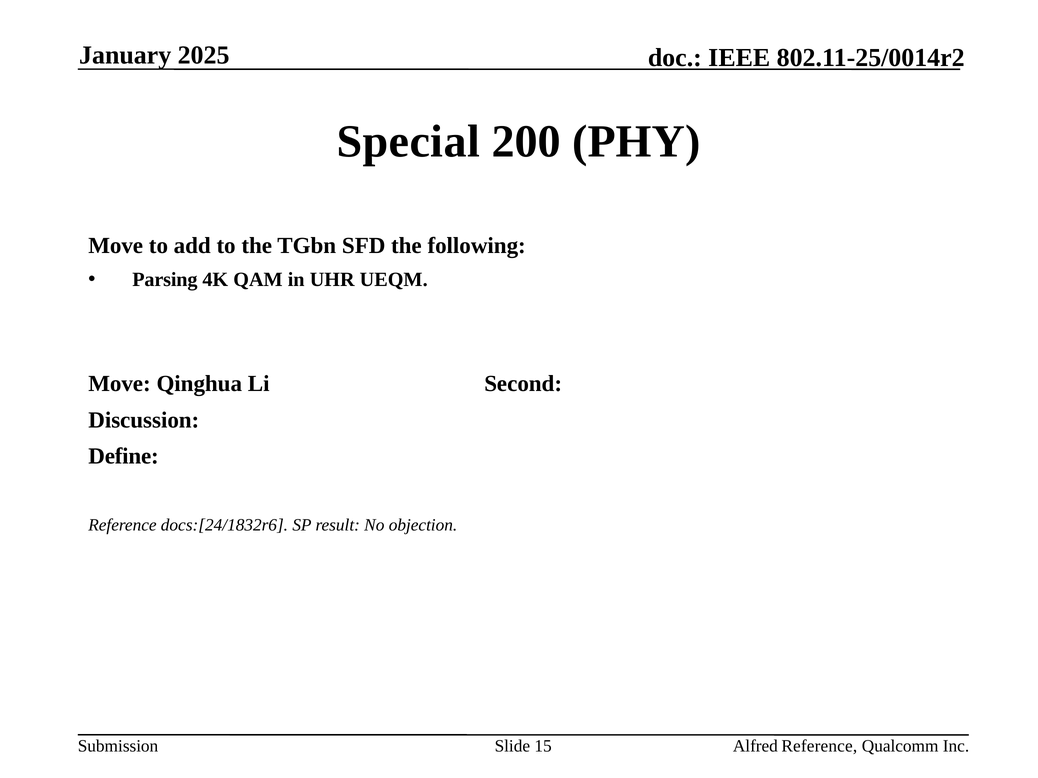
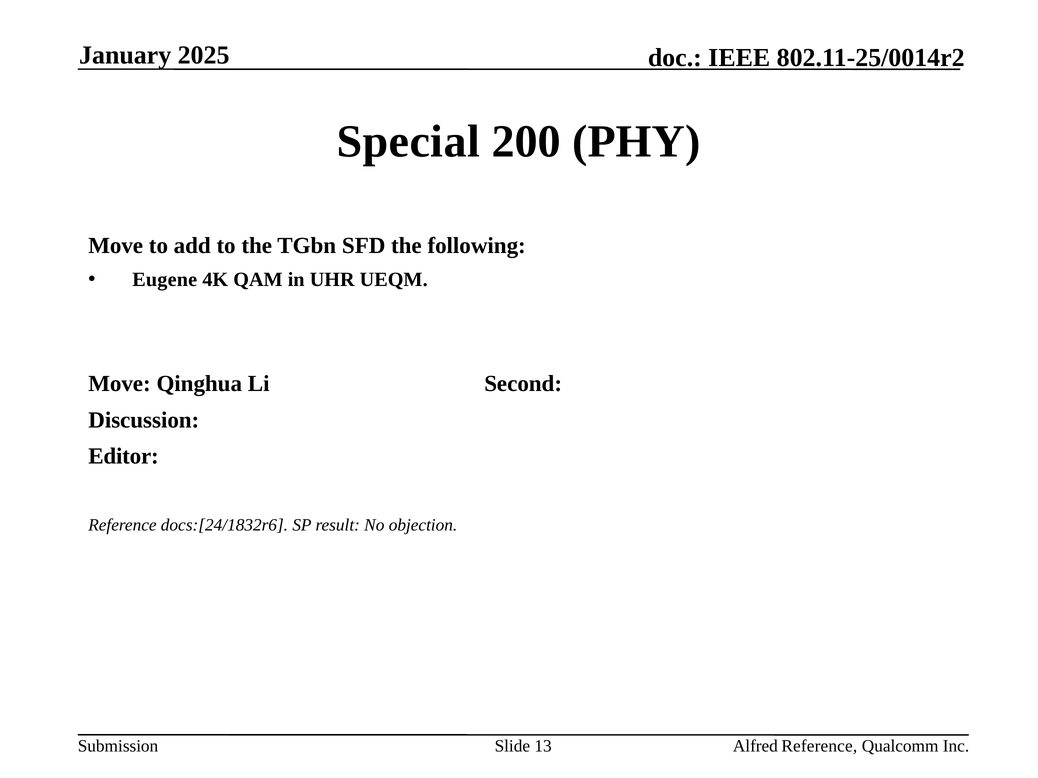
Parsing: Parsing -> Eugene
Define: Define -> Editor
15: 15 -> 13
